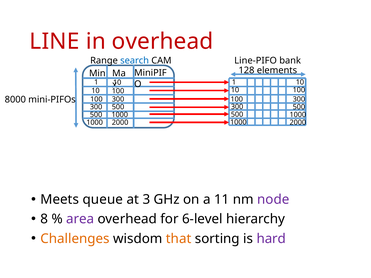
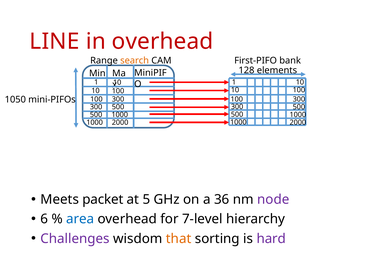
search colour: blue -> orange
Line-PIFO: Line-PIFO -> First-PIFO
8000: 8000 -> 1050
queue: queue -> packet
3: 3 -> 5
11: 11 -> 36
8: 8 -> 6
area colour: purple -> blue
6-level: 6-level -> 7-level
Challenges colour: orange -> purple
